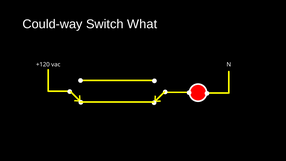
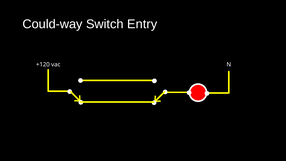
What: What -> Entry
